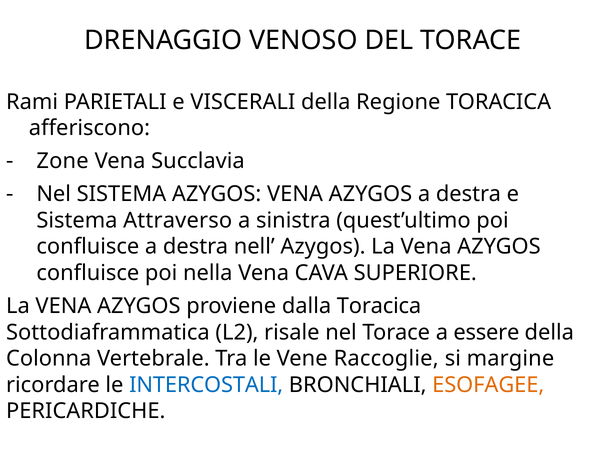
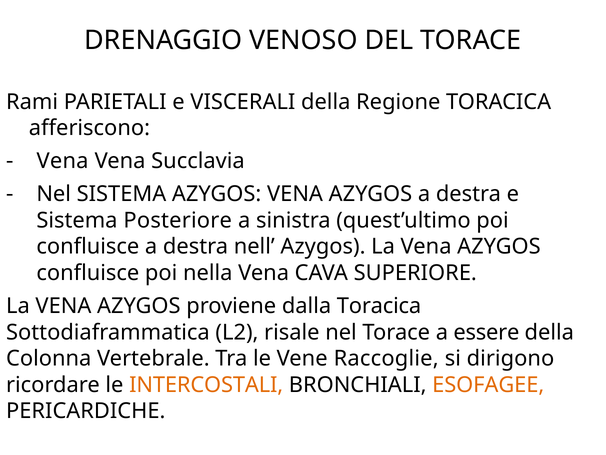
Zone at (63, 161): Zone -> Vena
Attraverso: Attraverso -> Posteriore
margine: margine -> dirigono
INTERCOSTALI colour: blue -> orange
